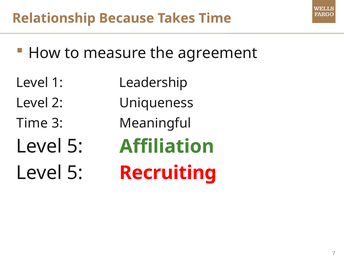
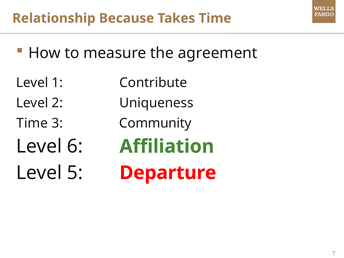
Leadership: Leadership -> Contribute
Meaningful: Meaningful -> Community
5 at (75, 146): 5 -> 6
Recruiting: Recruiting -> Departure
